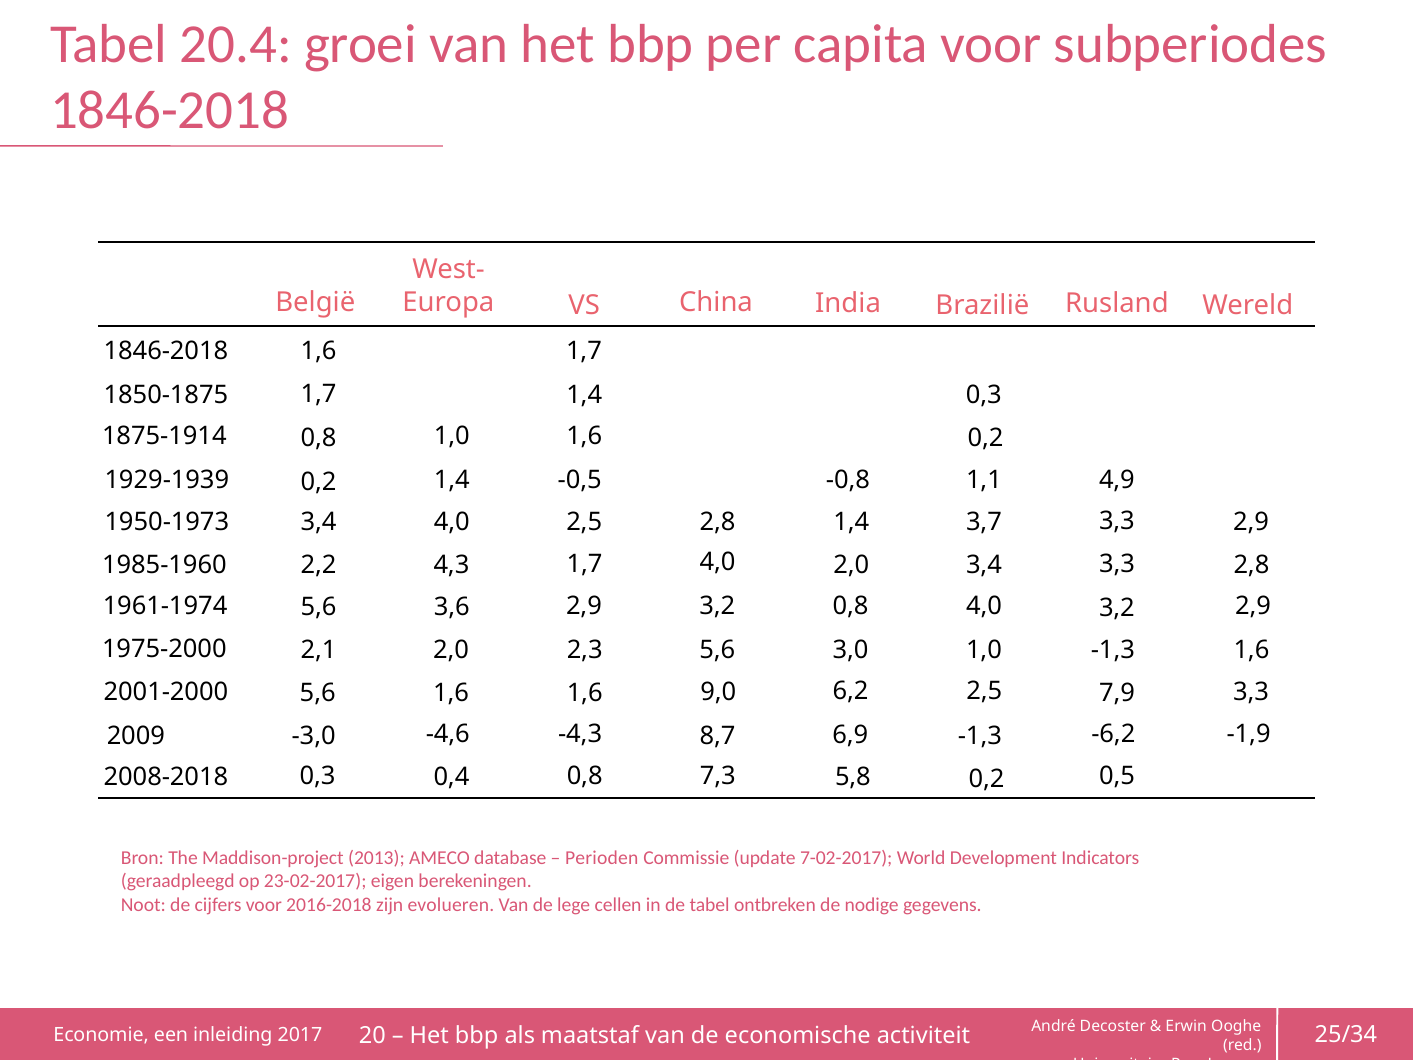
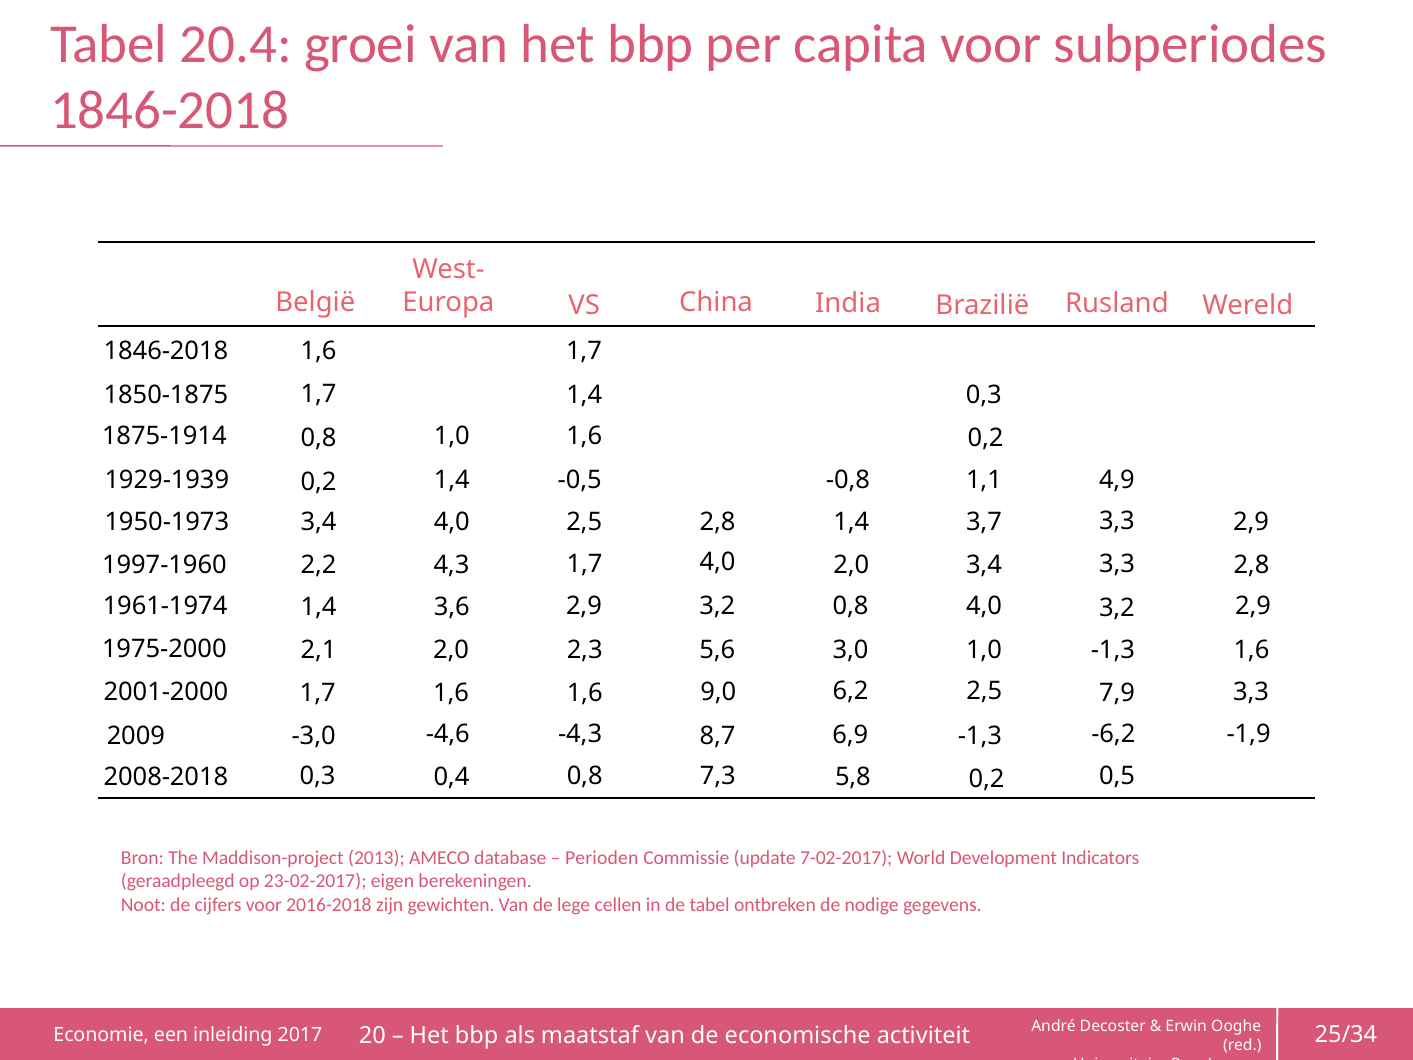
1985-1960: 1985-1960 -> 1997-1960
5,6 at (319, 607): 5,6 -> 1,4
5,6 at (318, 693): 5,6 -> 1,7
evolueren: evolueren -> gewichten
